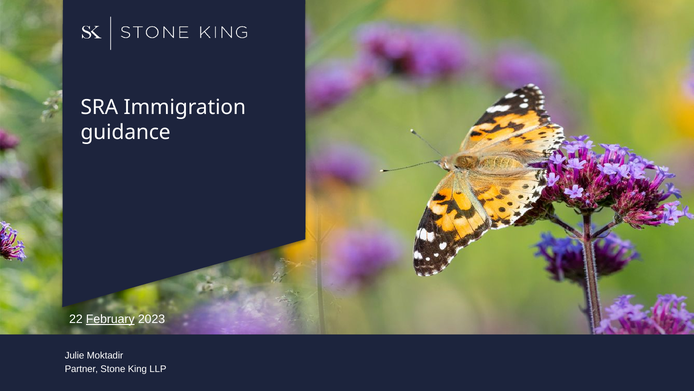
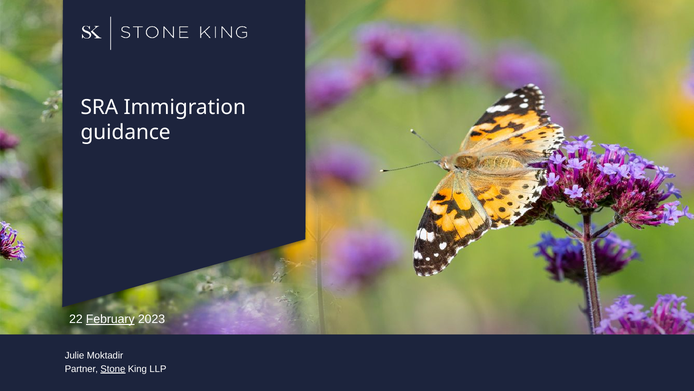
Stone underline: none -> present
